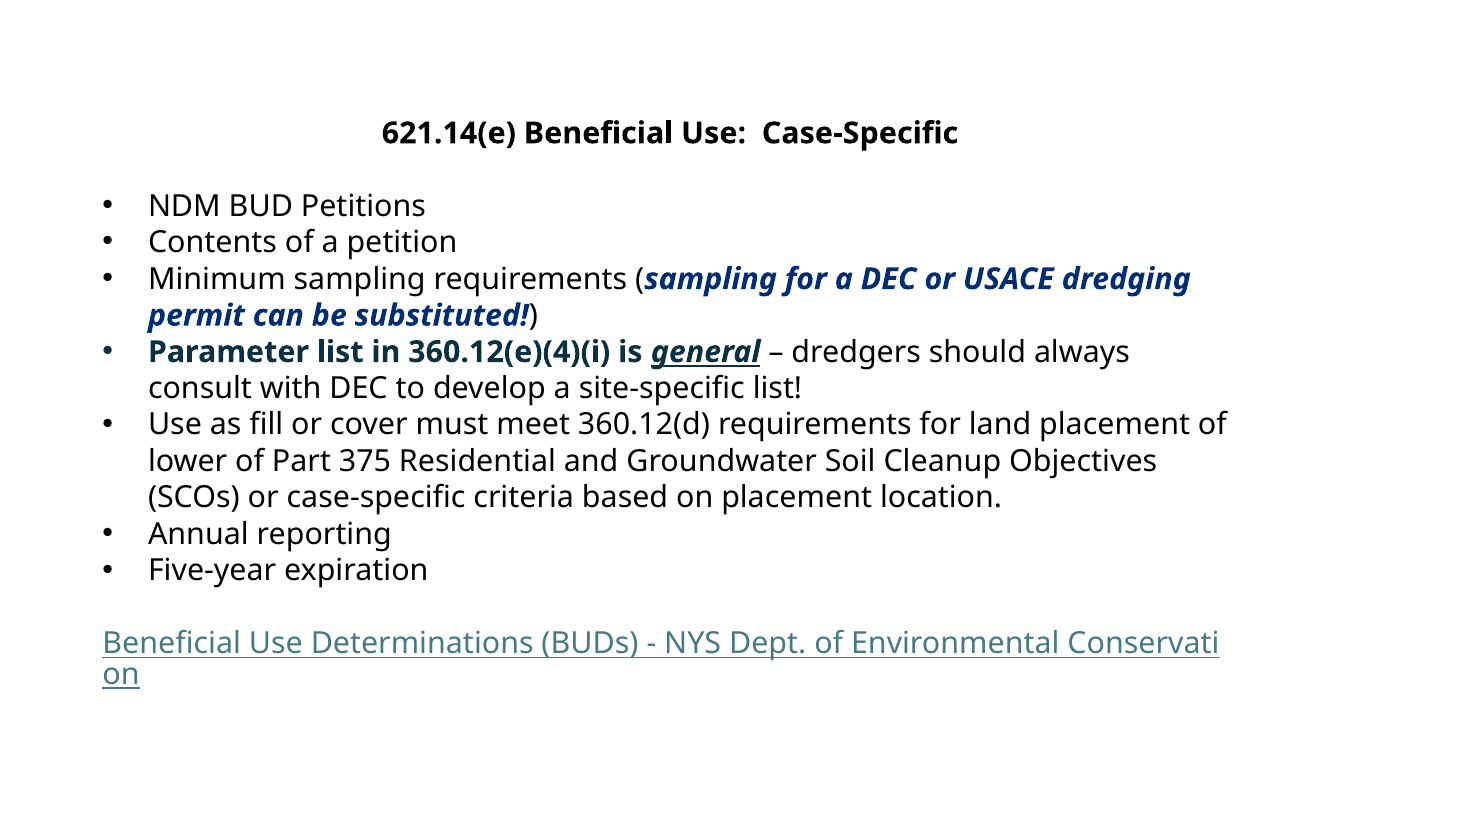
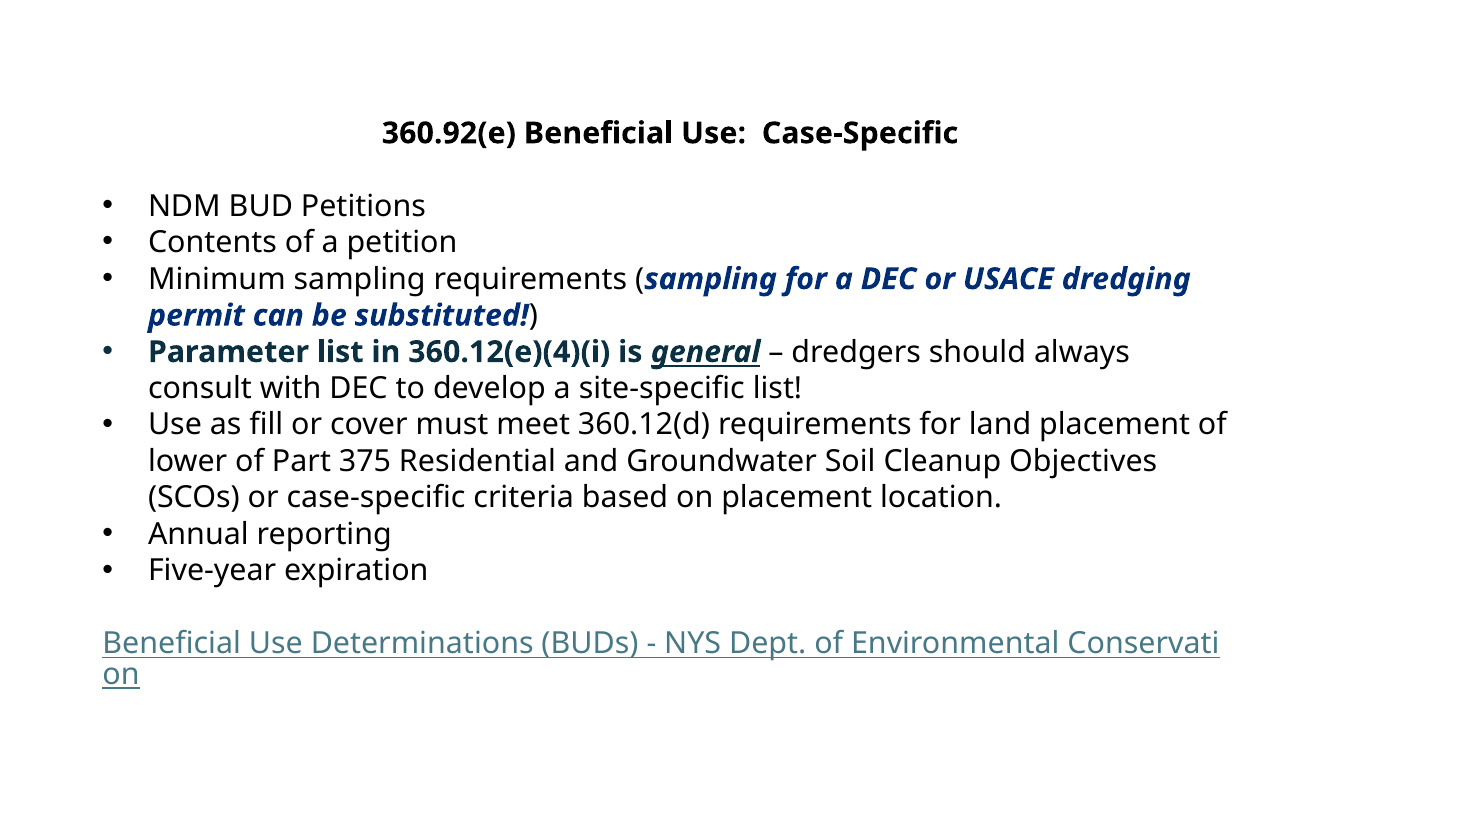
621.14(e: 621.14(e -> 360.92(e
